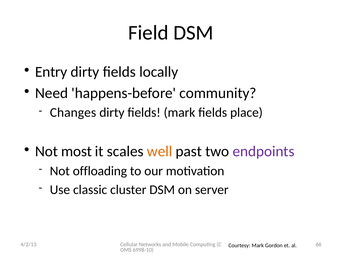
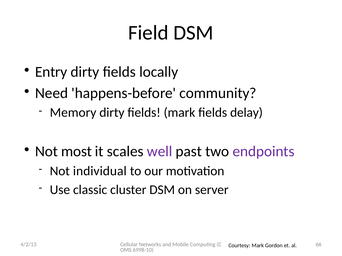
Changes: Changes -> Memory
place: place -> delay
well colour: orange -> purple
offloading: offloading -> individual
